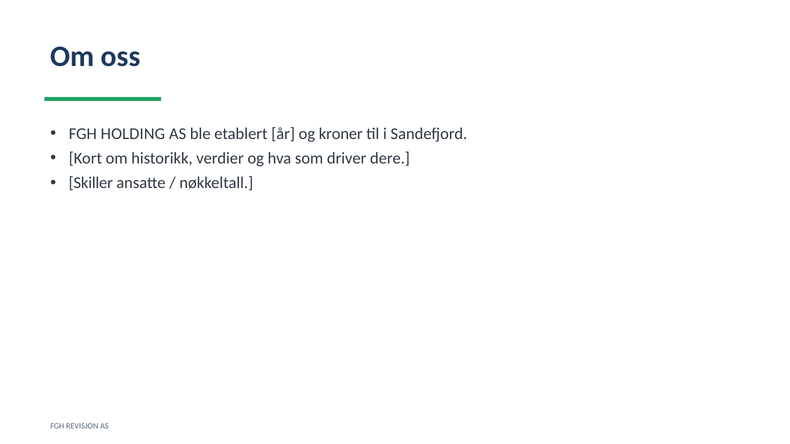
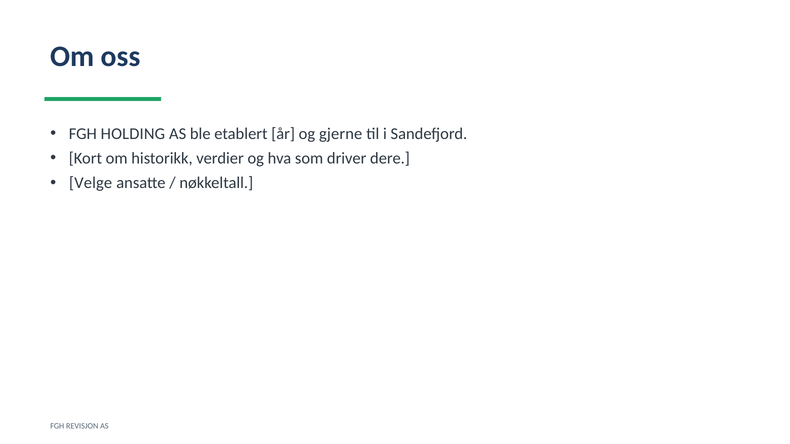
kroner: kroner -> gjerne
Skiller: Skiller -> Velge
